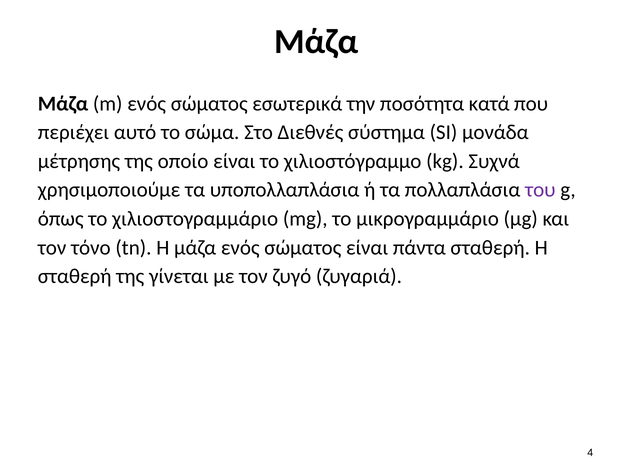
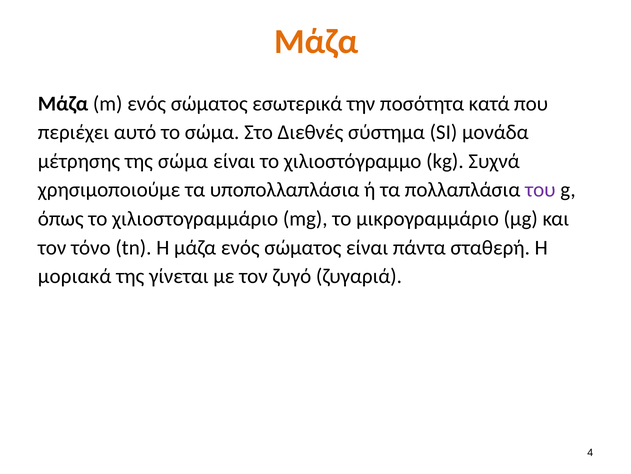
Μάζα at (316, 42) colour: black -> orange
της οποίο: οποίο -> σώμα
σταθερή at (75, 276): σταθερή -> μοριακά
